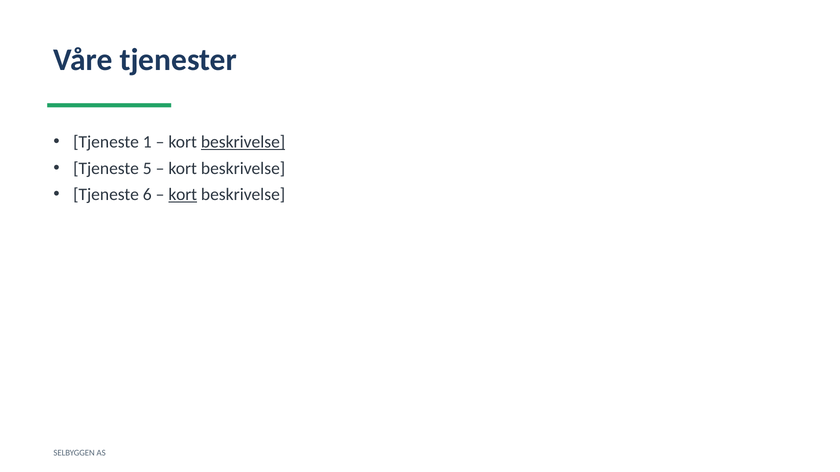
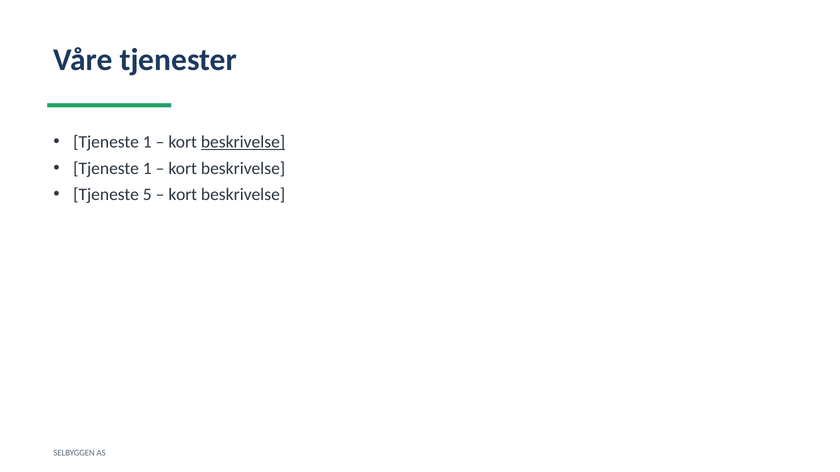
5 at (147, 169): 5 -> 1
6: 6 -> 5
kort at (183, 195) underline: present -> none
